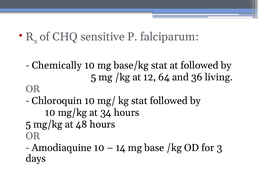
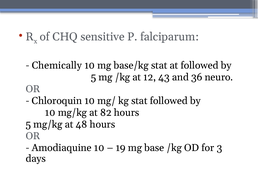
64: 64 -> 43
living: living -> neuro
34: 34 -> 82
14: 14 -> 19
